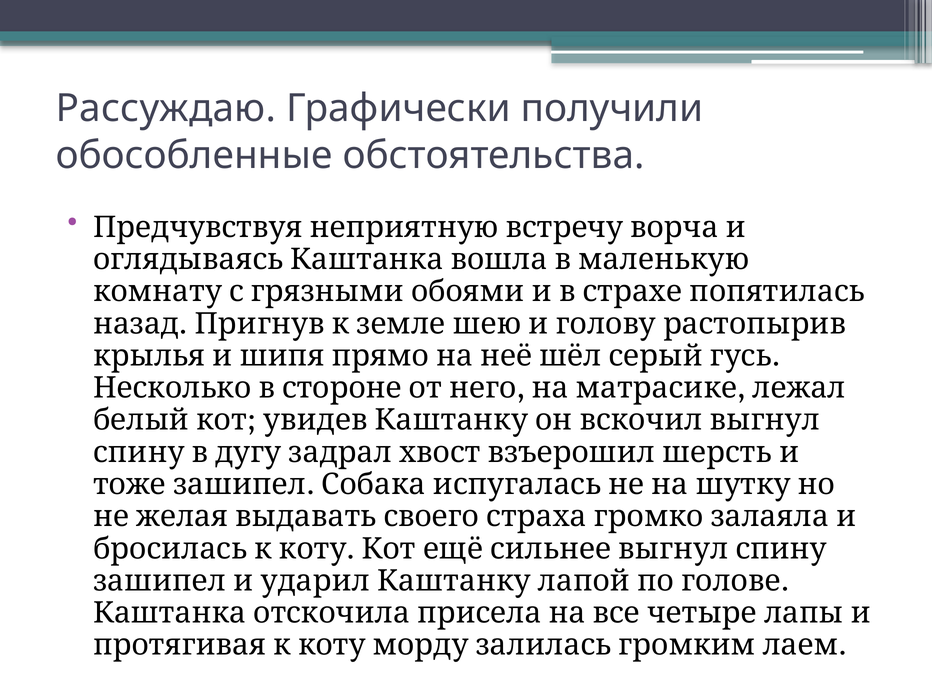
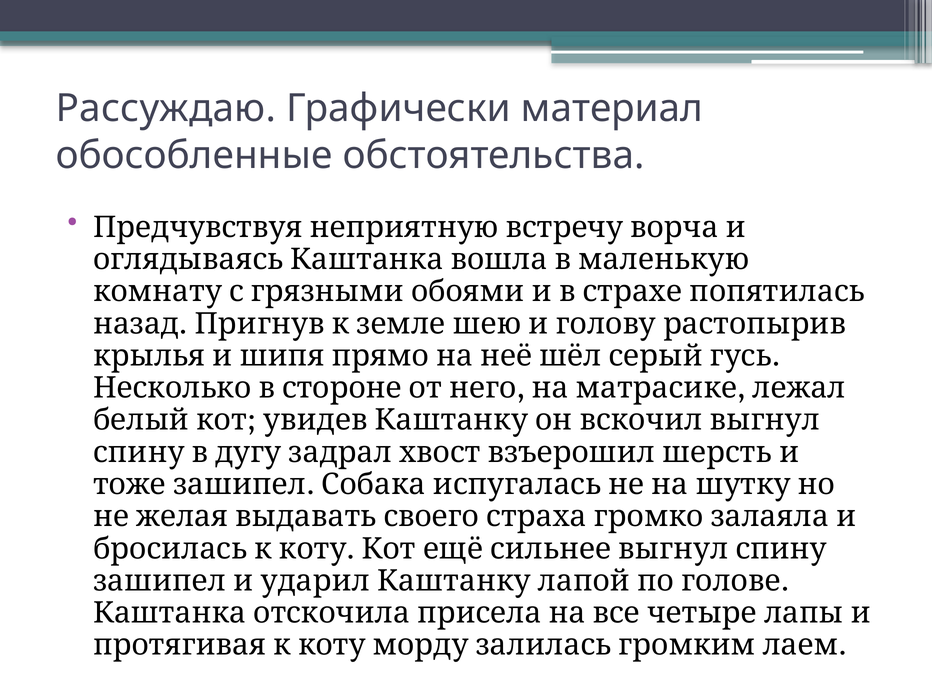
получили: получили -> материал
